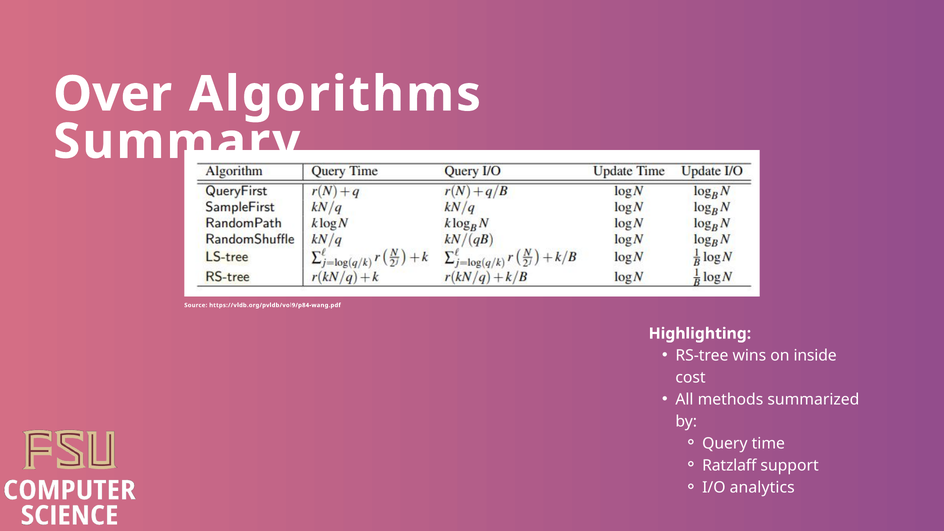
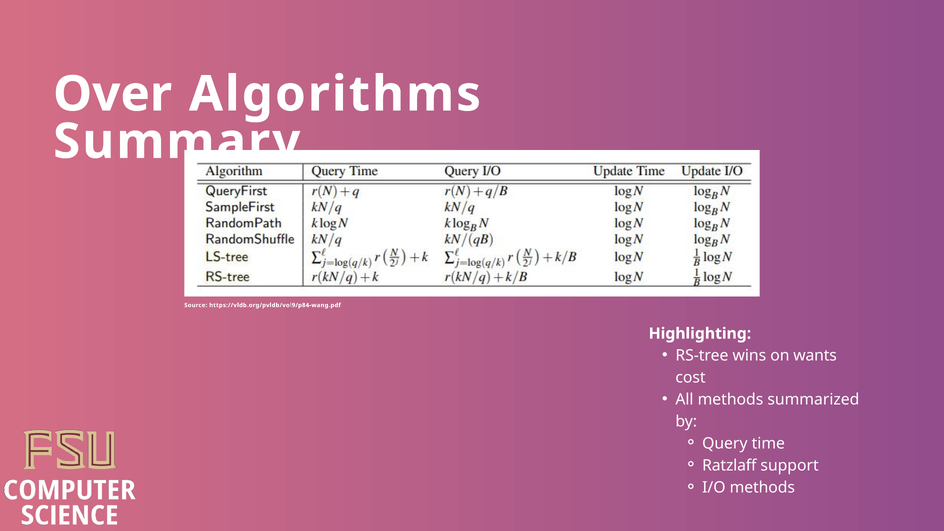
inside: inside -> wants
I/O analytics: analytics -> methods
